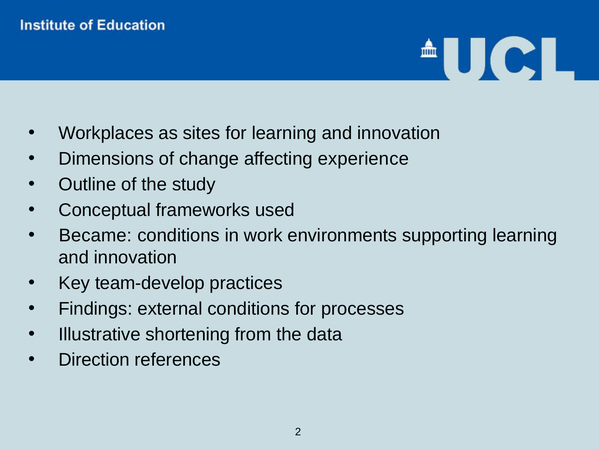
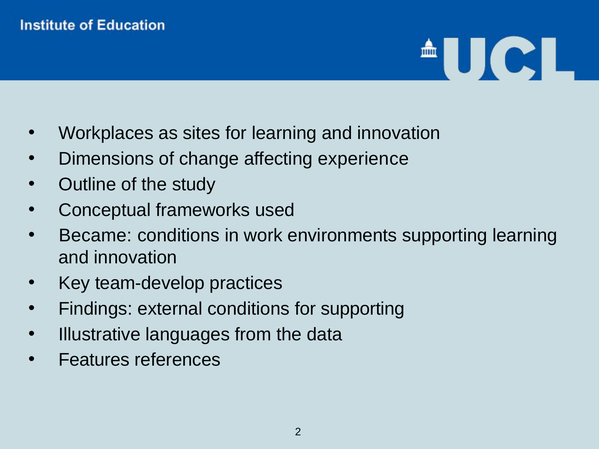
for processes: processes -> supporting
shortening: shortening -> languages
Direction: Direction -> Features
